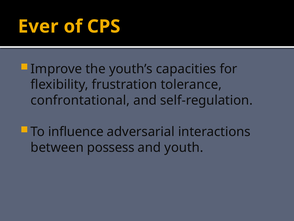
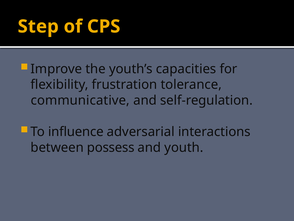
Ever: Ever -> Step
confrontational: confrontational -> communicative
